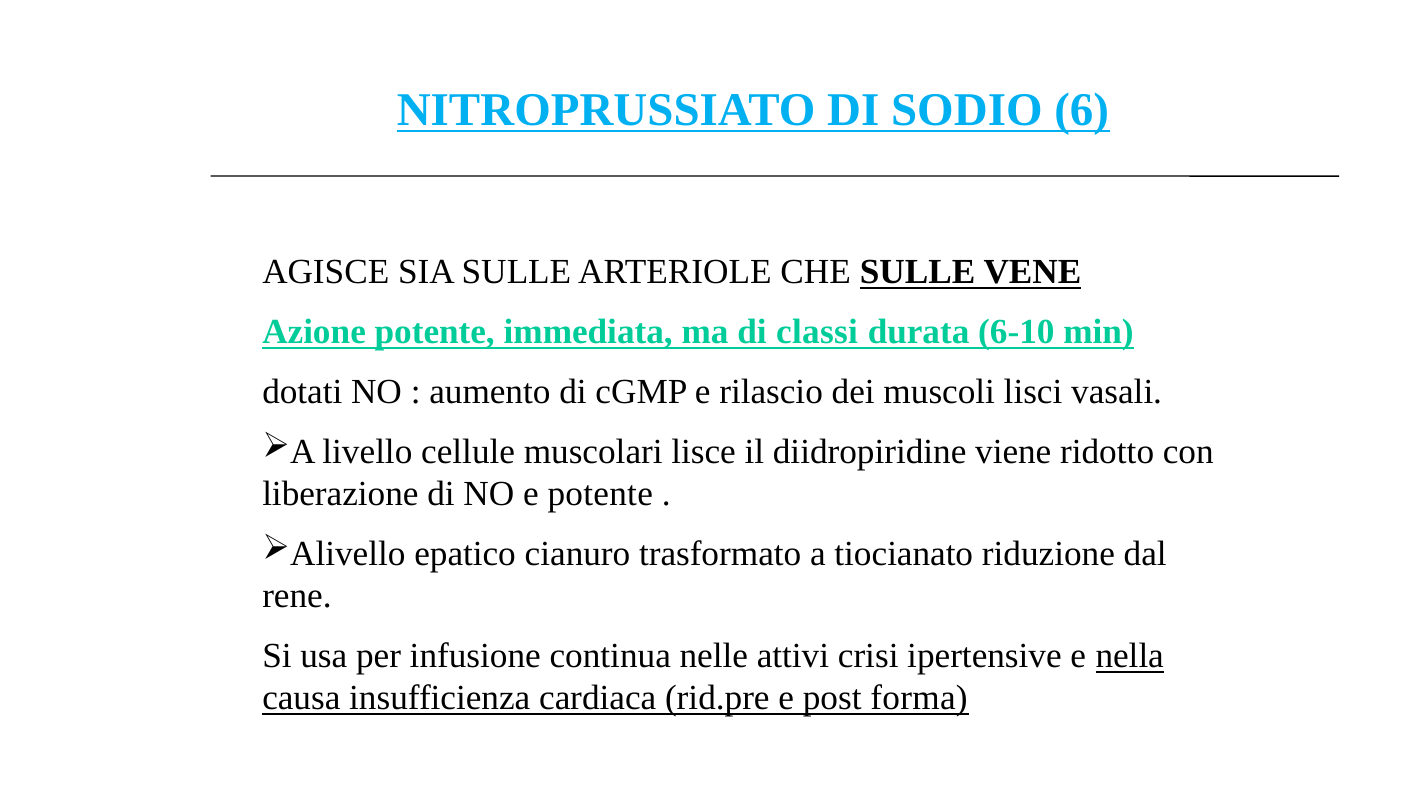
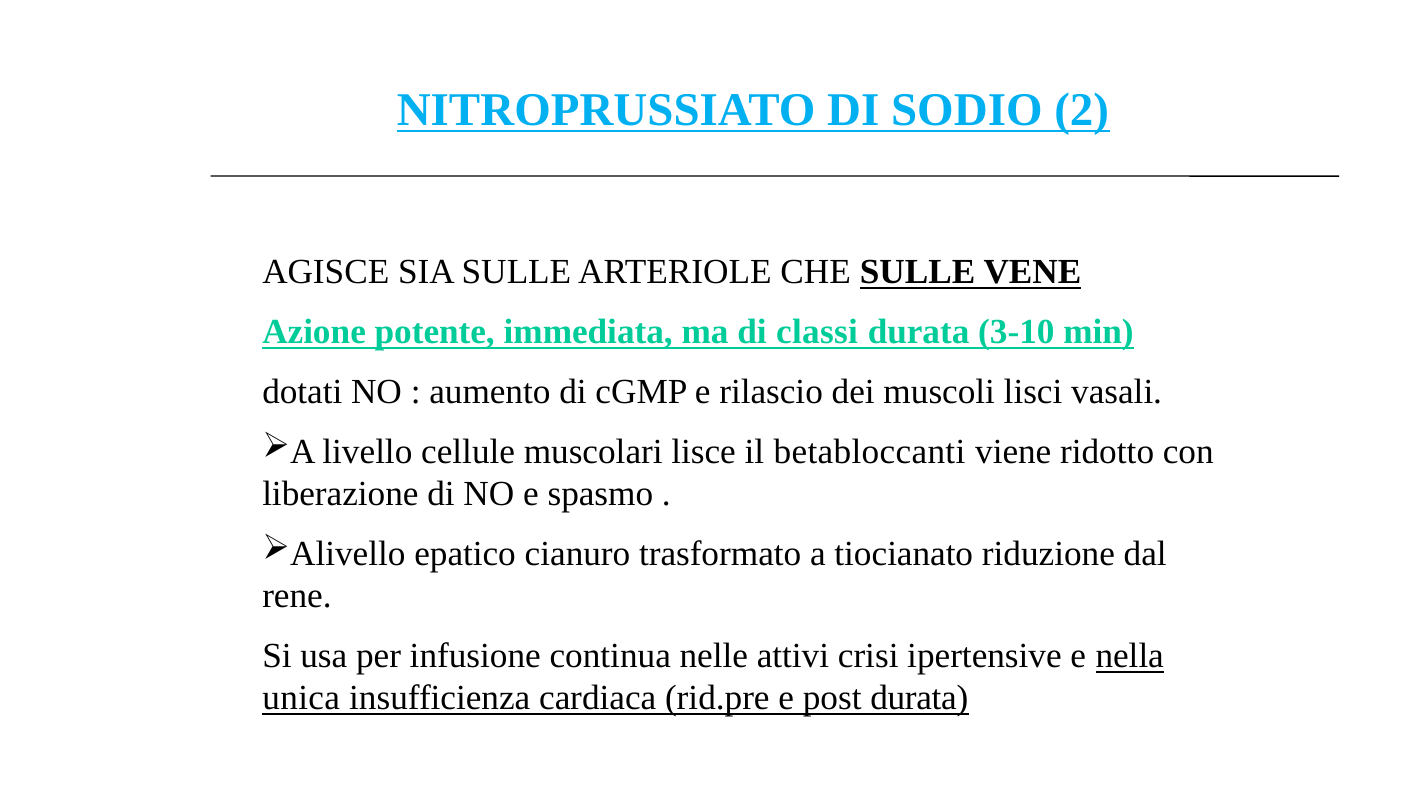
6: 6 -> 2
6-10: 6-10 -> 3-10
diidropiridine: diidropiridine -> betabloccanti
e potente: potente -> spasmo
causa: causa -> unica
post forma: forma -> durata
